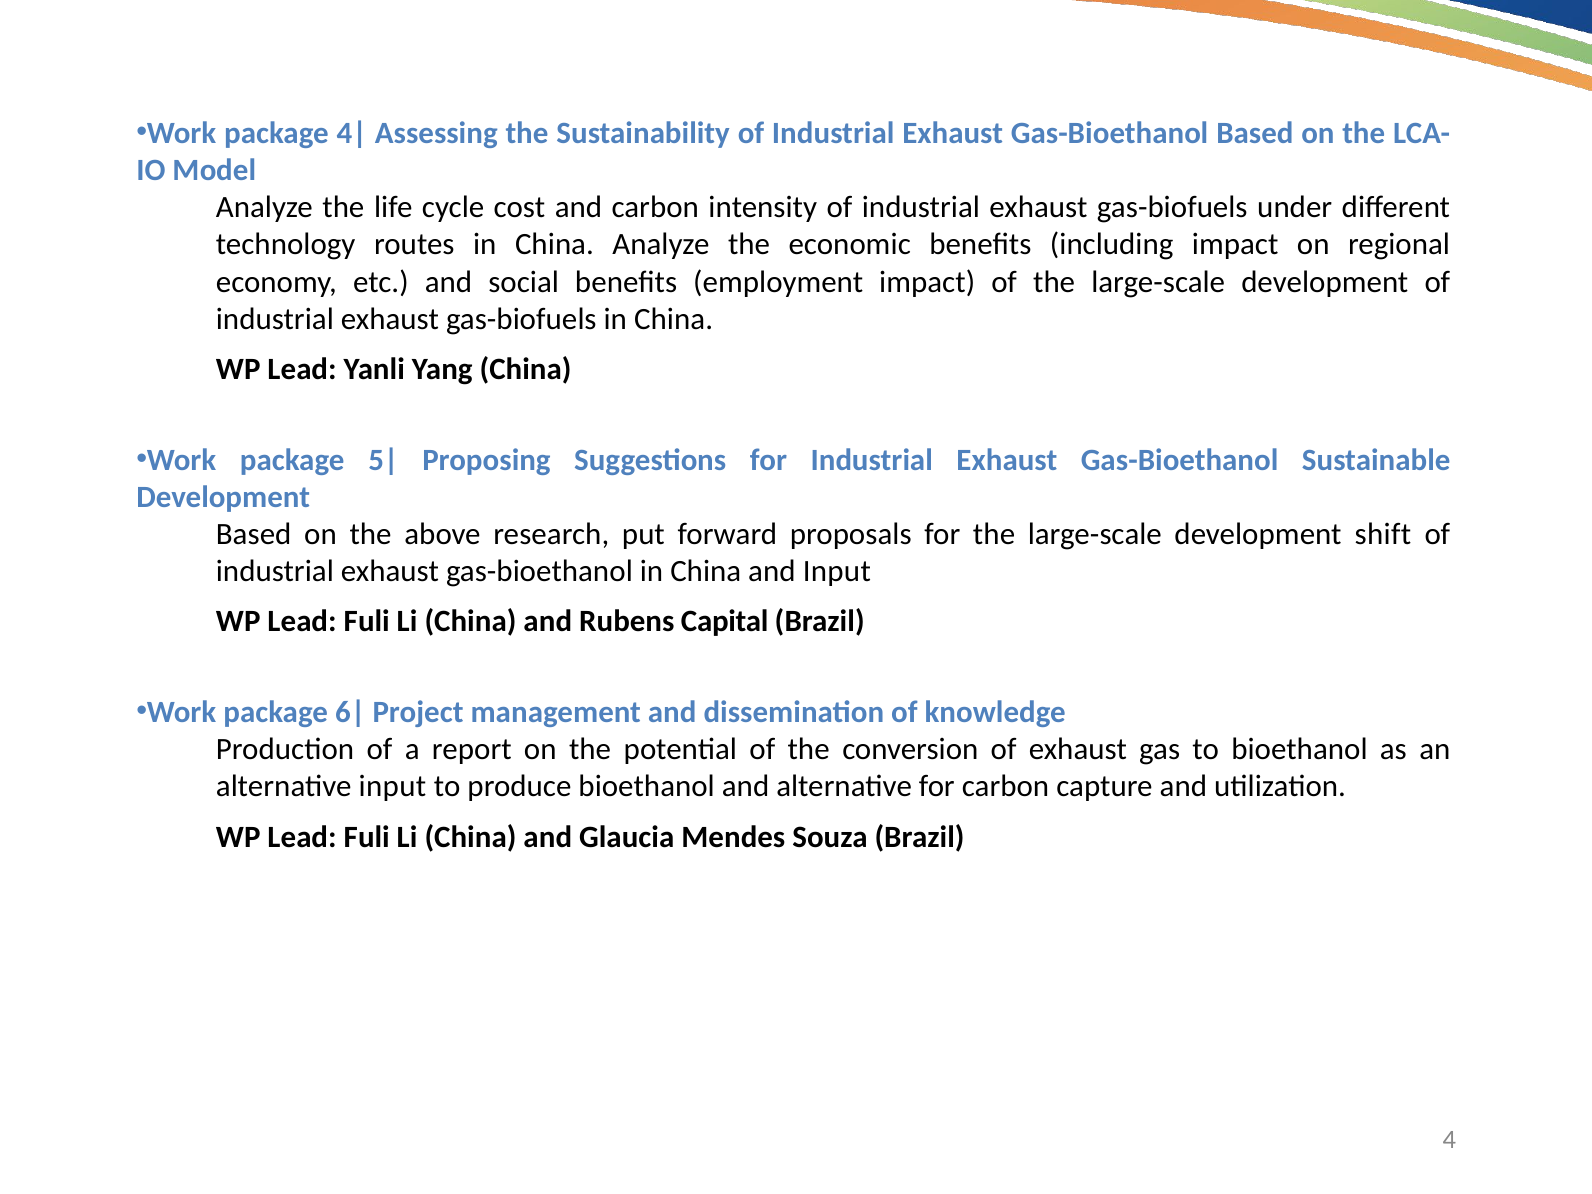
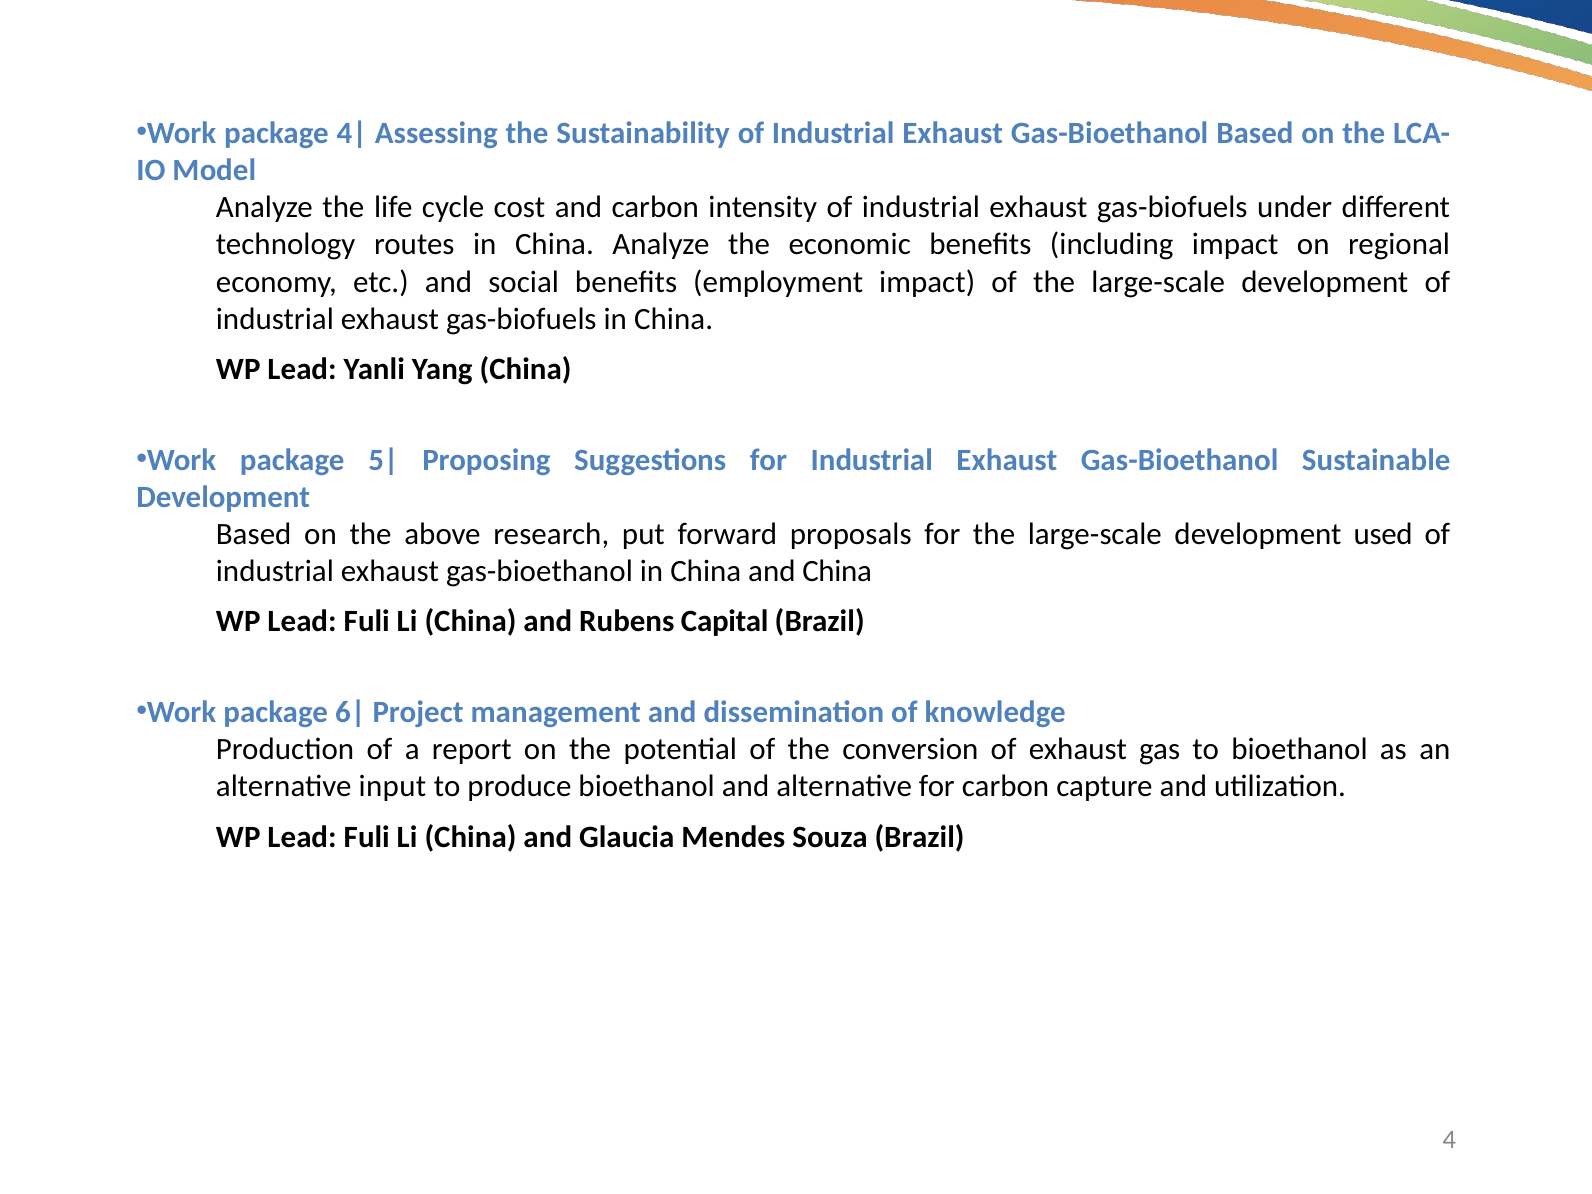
shift: shift -> used
and Input: Input -> China
